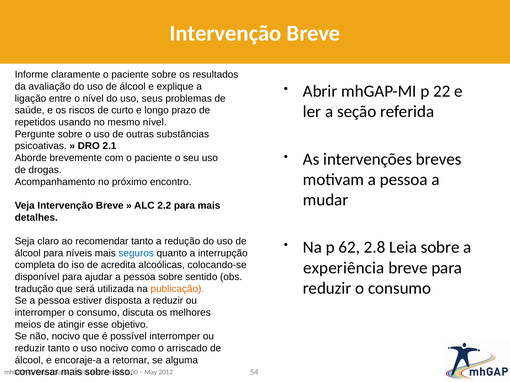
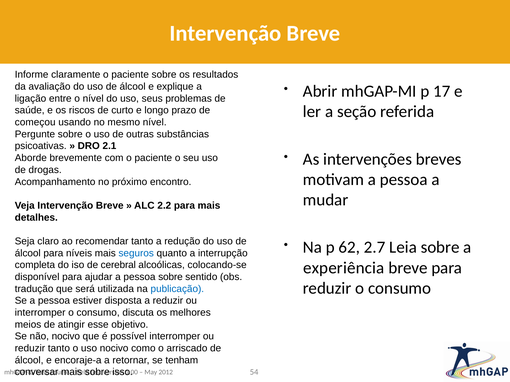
22: 22 -> 17
repetidos: repetidos -> começou
2.8: 2.8 -> 2.7
acredita: acredita -> cerebral
publicação colour: orange -> blue
alguma: alguma -> tenham
